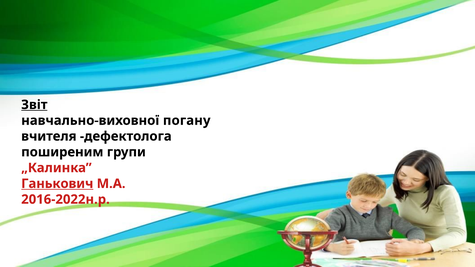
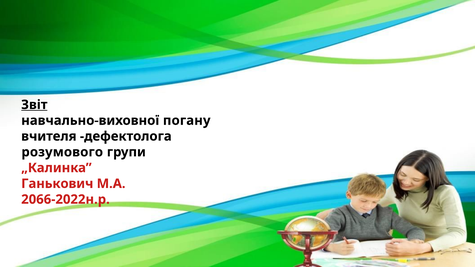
поширеним: поширеним -> розумового
Ганькович underline: present -> none
2016-2022н.р: 2016-2022н.р -> 2066-2022н.р
